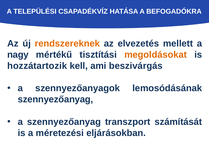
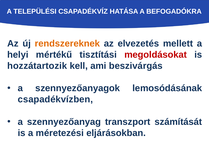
nagy: nagy -> helyi
megoldásokat colour: orange -> red
szennyezőanyag at (55, 99): szennyezőanyag -> csapadékvízben
